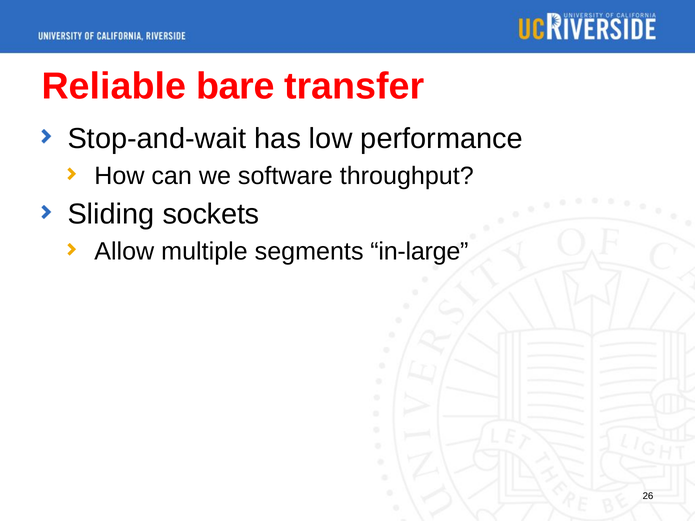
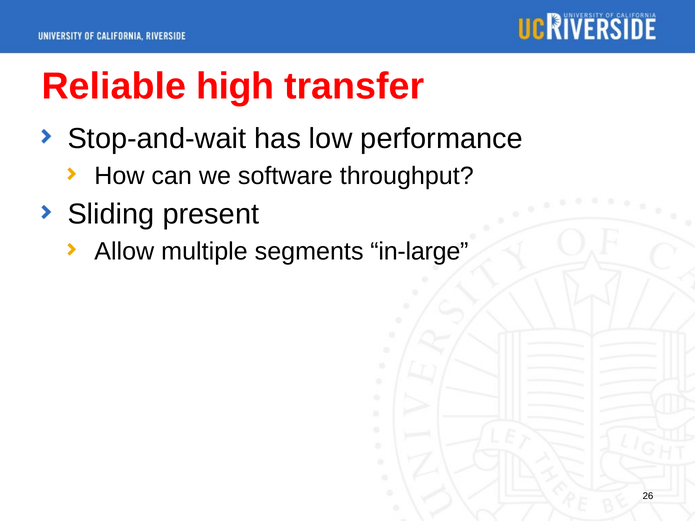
bare: bare -> high
sockets: sockets -> present
